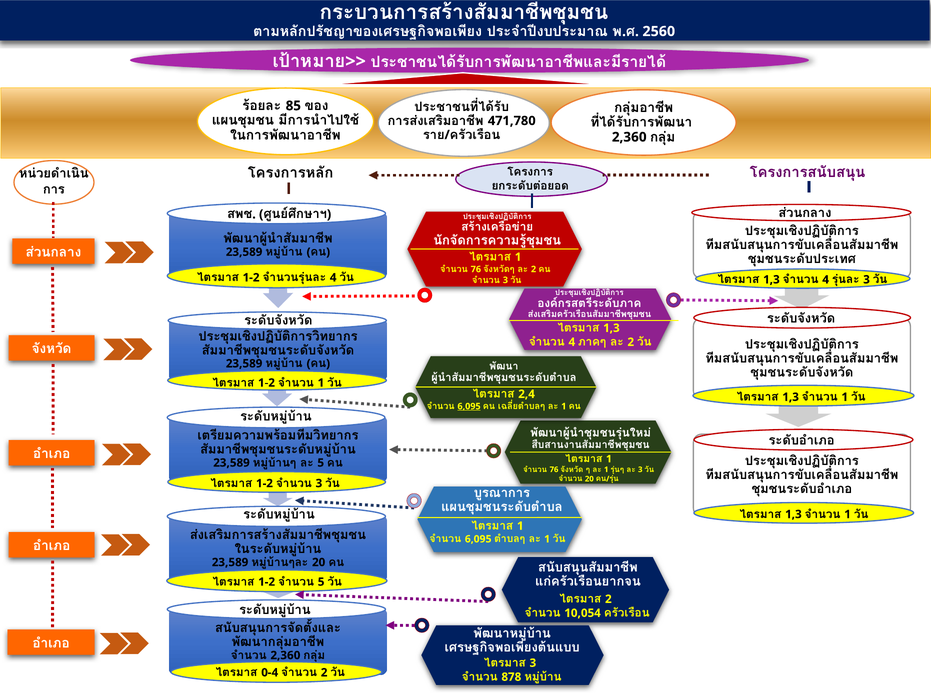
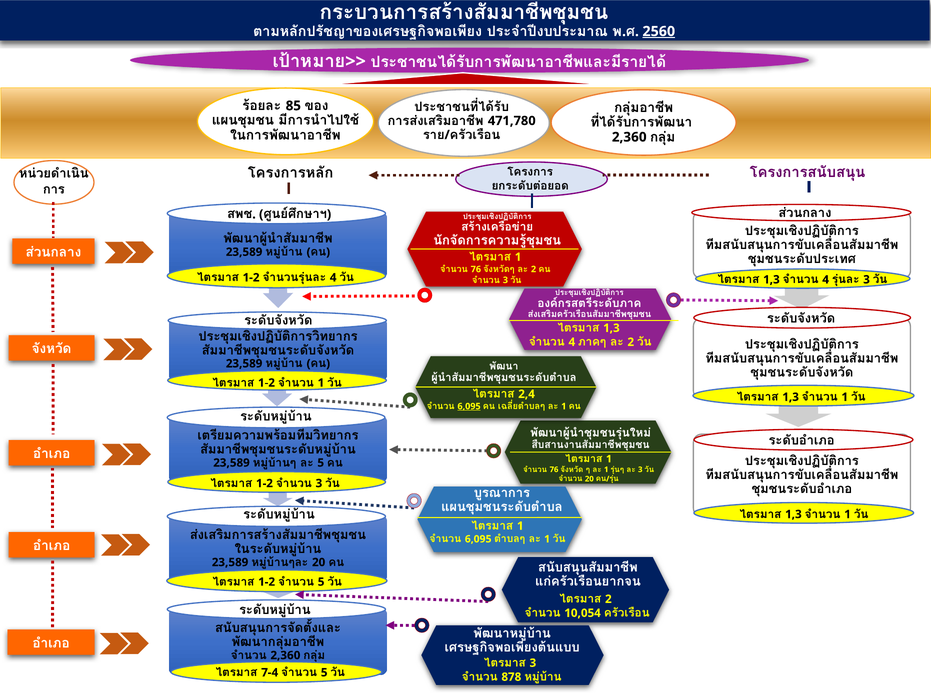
2560 underline: none -> present
0-4: 0-4 -> 7-4
2 at (324, 673): 2 -> 5
